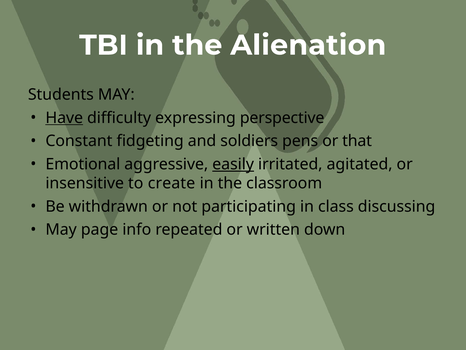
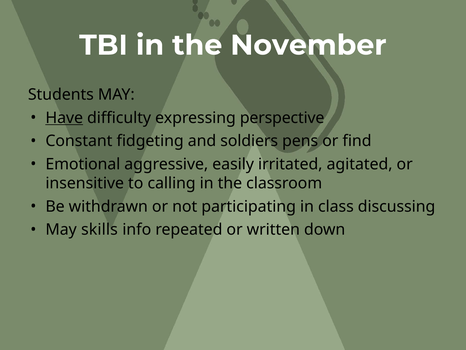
Alienation: Alienation -> November
that: that -> find
easily underline: present -> none
create: create -> calling
page: page -> skills
